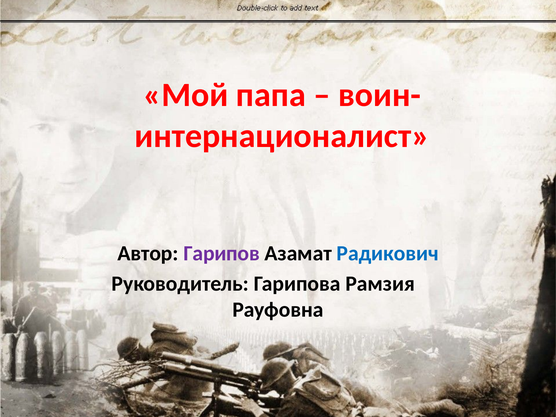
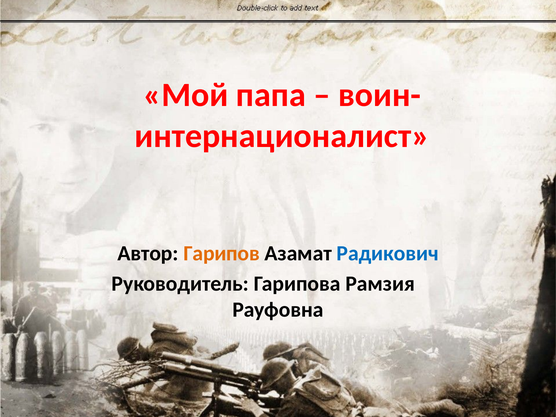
Гарипов colour: purple -> orange
